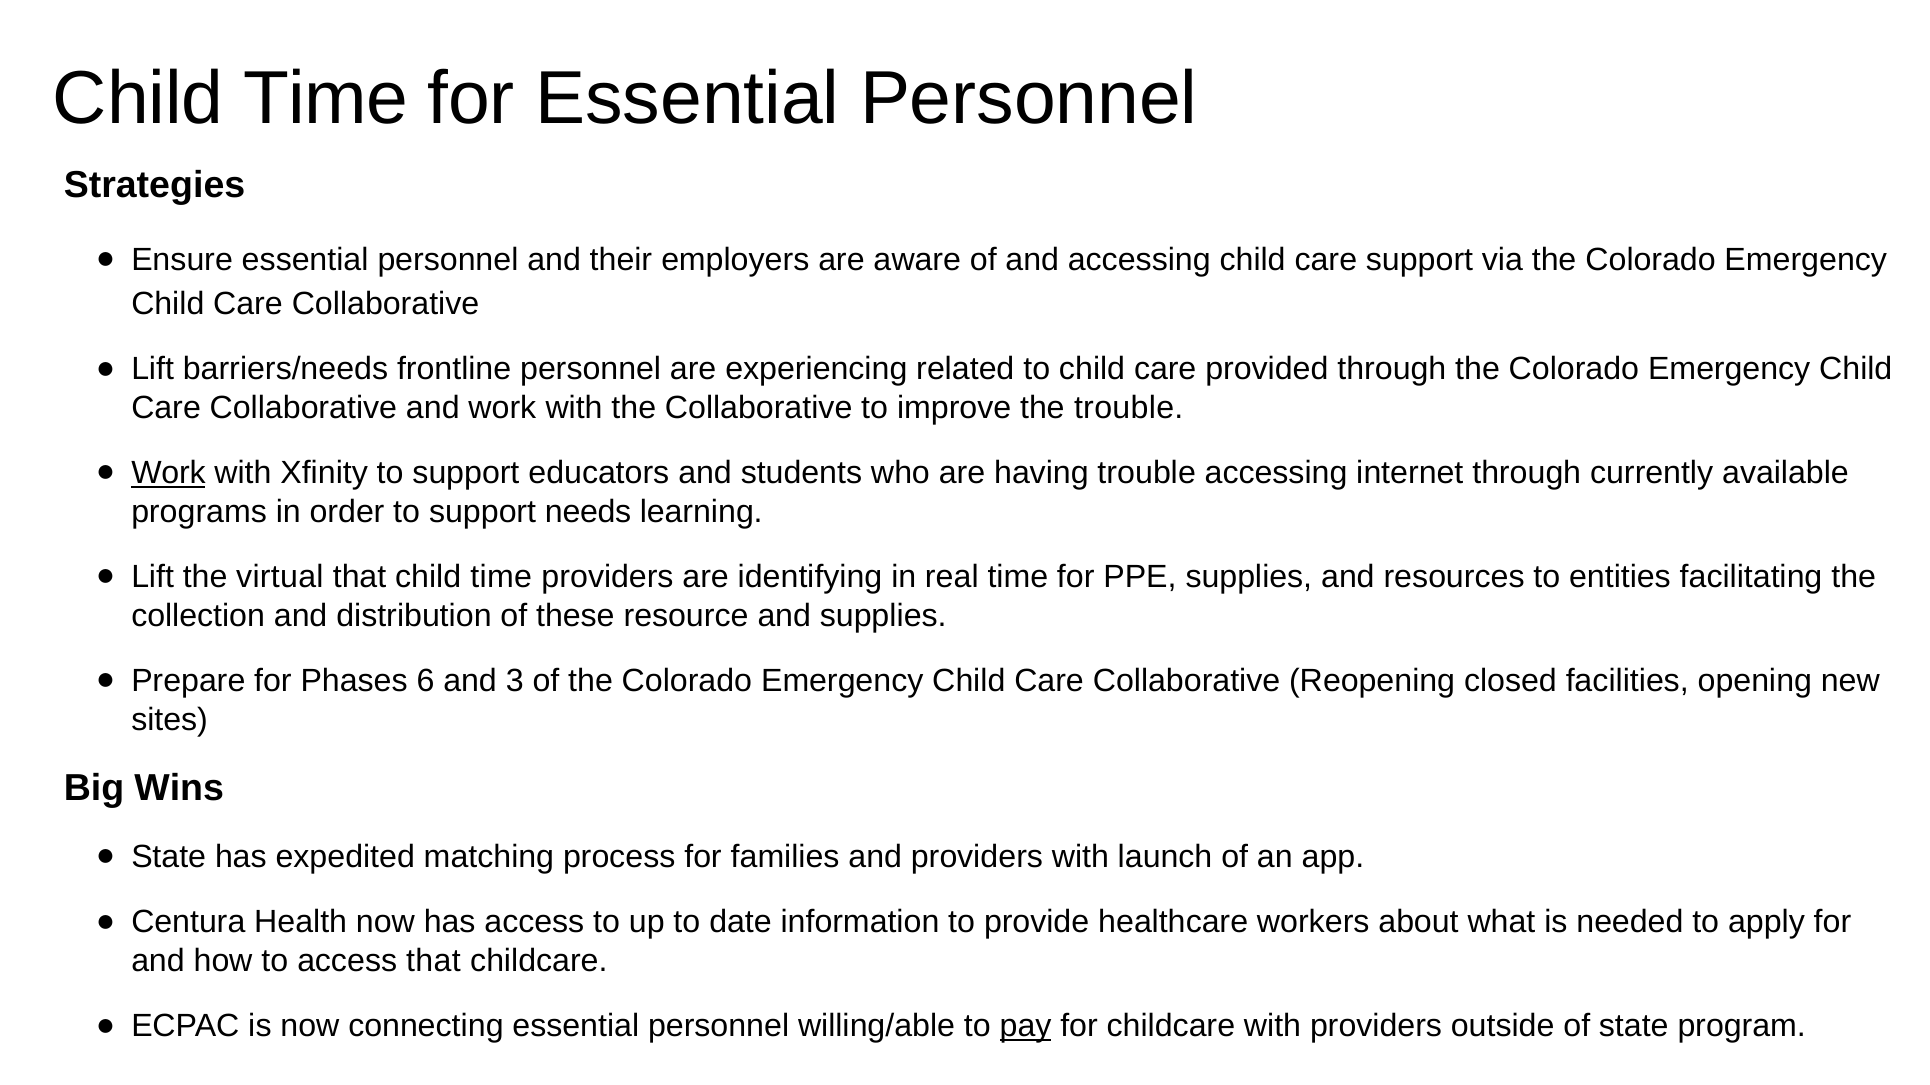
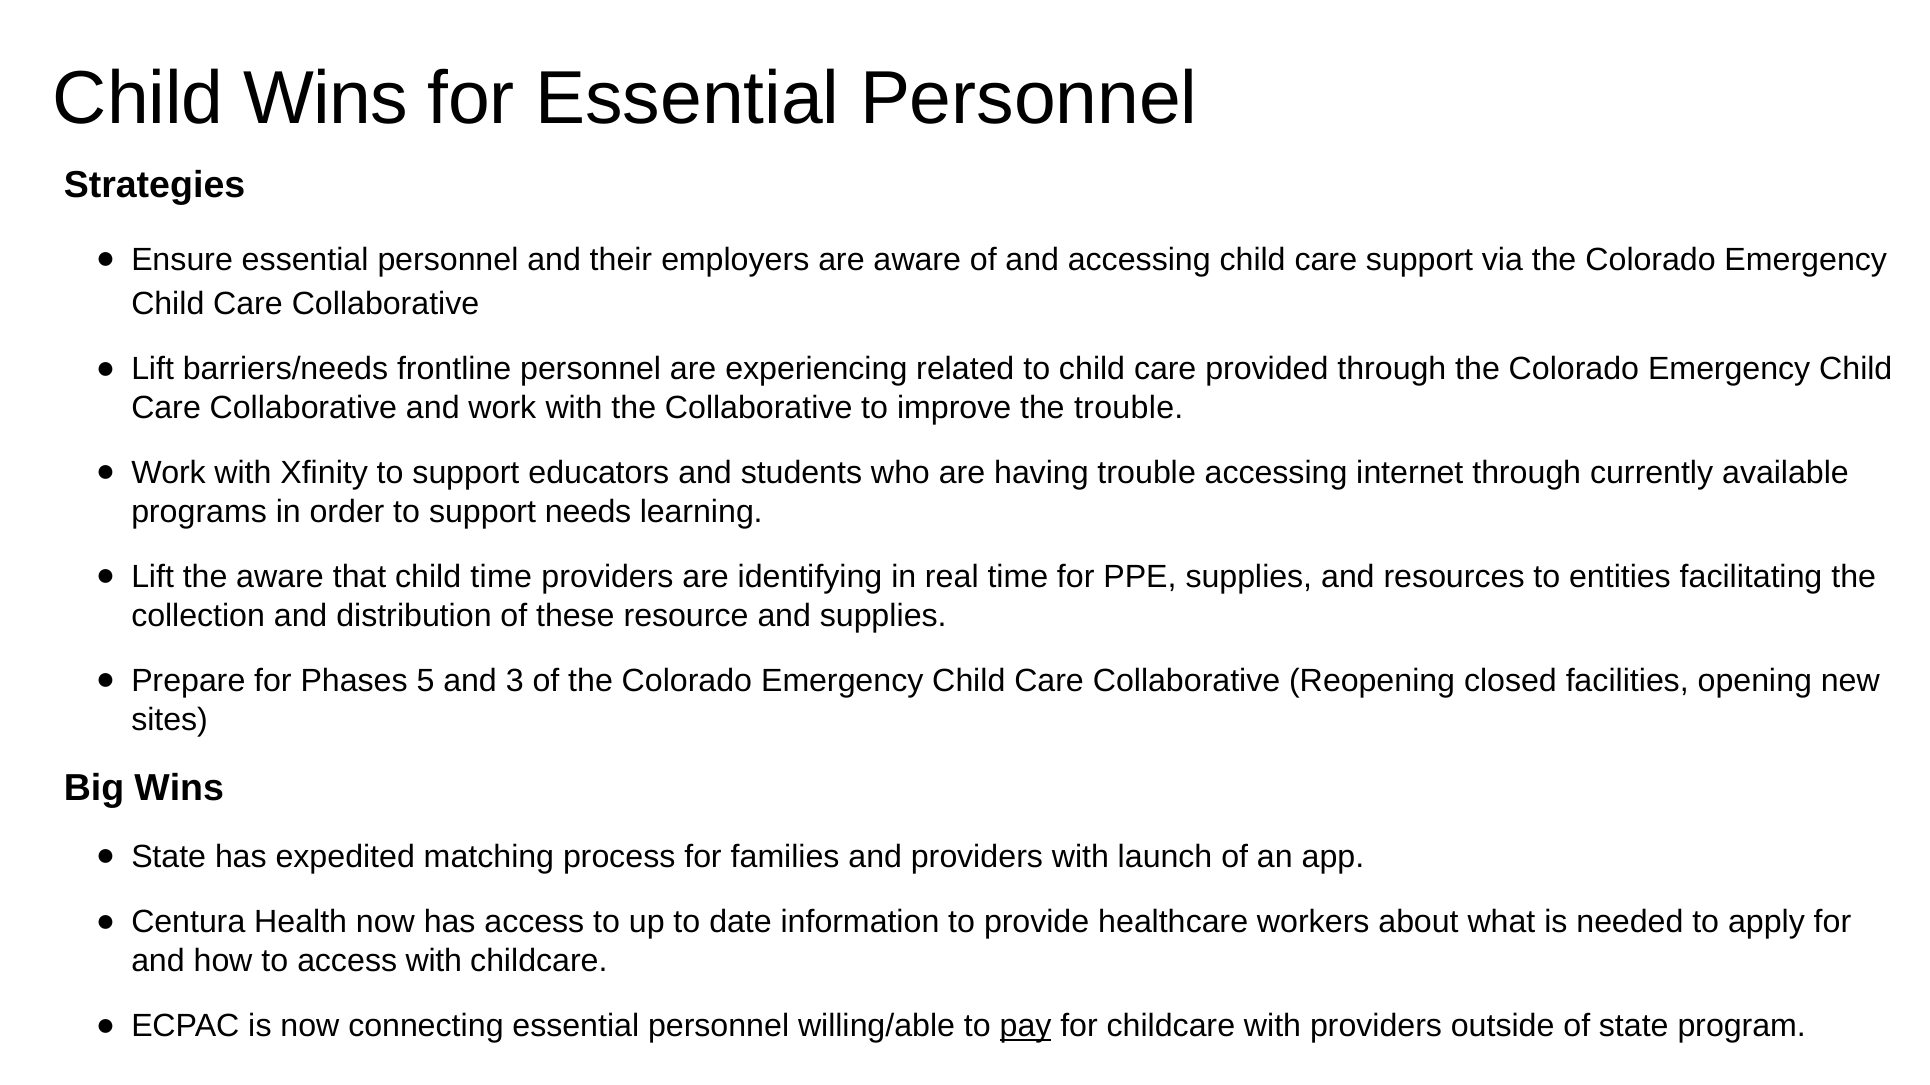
Time at (326, 99): Time -> Wins
Work at (168, 473) underline: present -> none
the virtual: virtual -> aware
6: 6 -> 5
access that: that -> with
